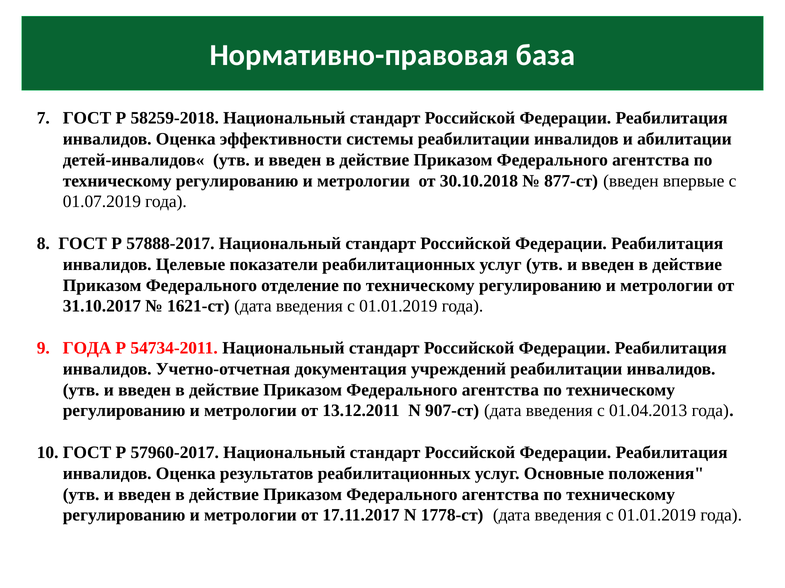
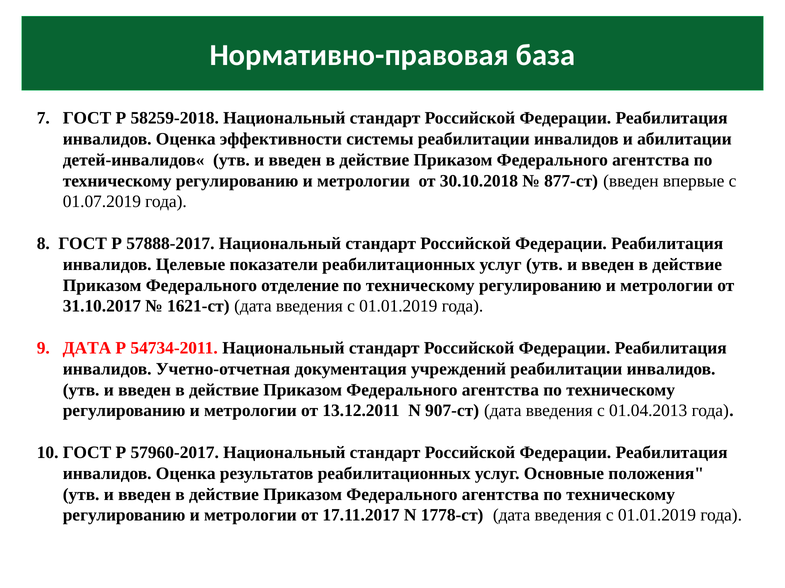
9 ГОДА: ГОДА -> ДАТА
